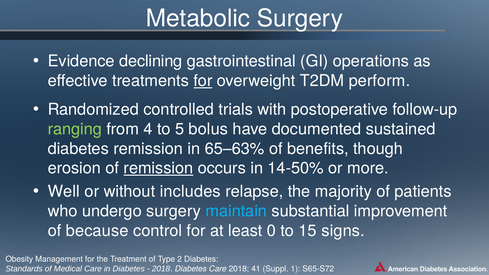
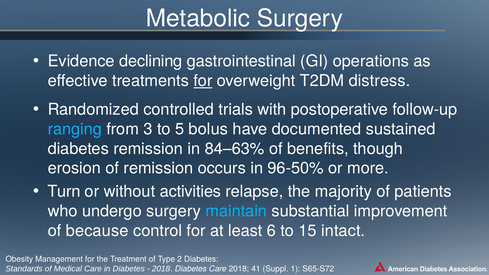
perform: perform -> distress
ranging colour: light green -> light blue
4: 4 -> 3
65–63%: 65–63% -> 84–63%
remission at (158, 168) underline: present -> none
14-50%: 14-50% -> 96-50%
Well: Well -> Turn
includes: includes -> activities
0: 0 -> 6
signs: signs -> intact
